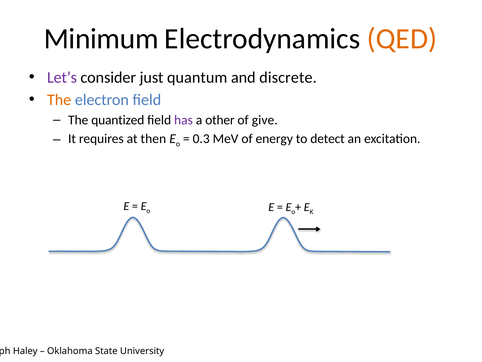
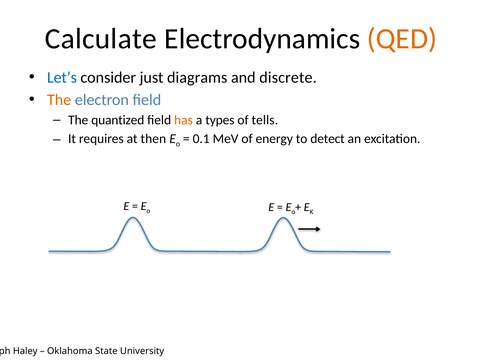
Minimum: Minimum -> Calculate
Let’s colour: purple -> blue
quantum: quantum -> diagrams
has colour: purple -> orange
other: other -> types
give: give -> tells
0.3: 0.3 -> 0.1
